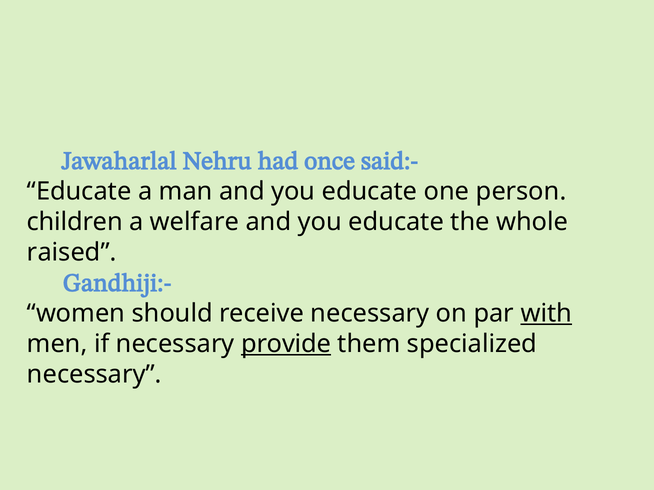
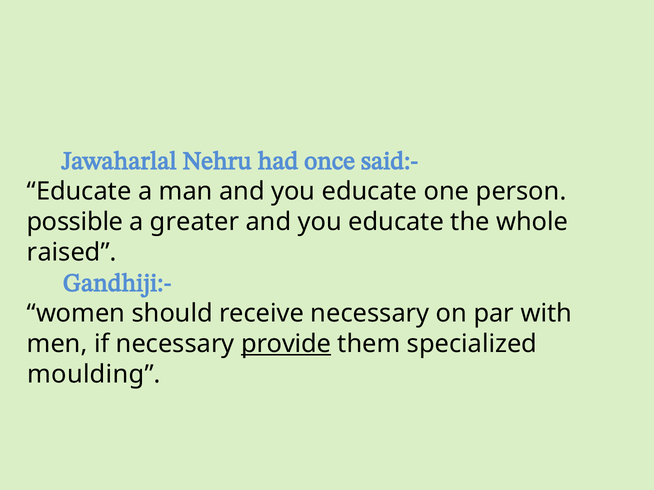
children: children -> possible
welfare: welfare -> greater
with underline: present -> none
necessary at (94, 375): necessary -> moulding
